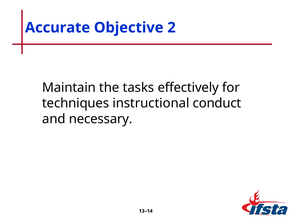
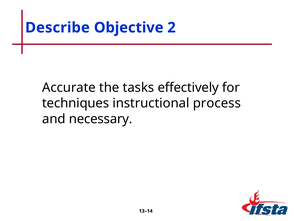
Accurate: Accurate -> Describe
Maintain: Maintain -> Accurate
conduct: conduct -> process
